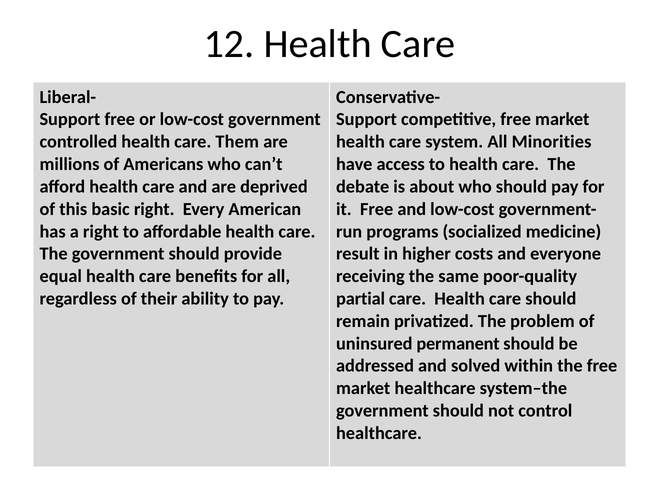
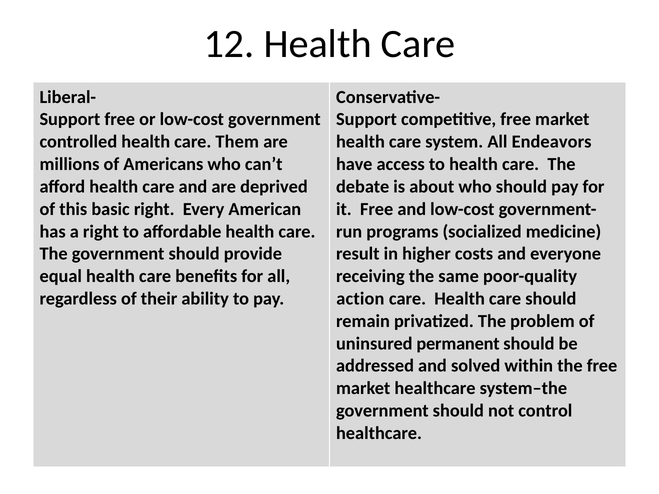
Minorities: Minorities -> Endeavors
partial: partial -> action
